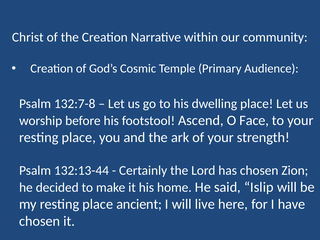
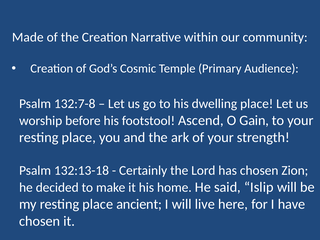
Christ: Christ -> Made
Face: Face -> Gain
132:13-44: 132:13-44 -> 132:13-18
